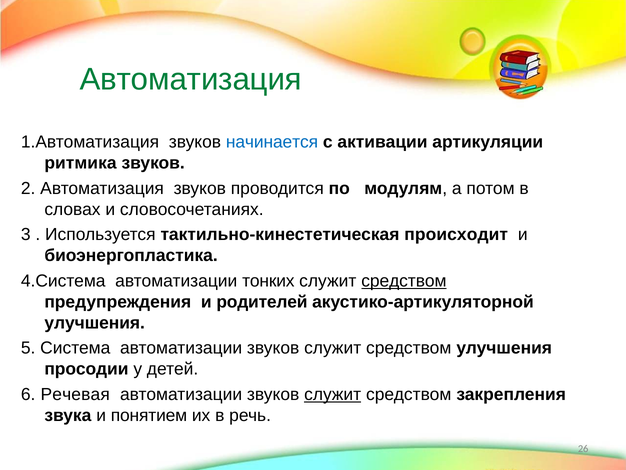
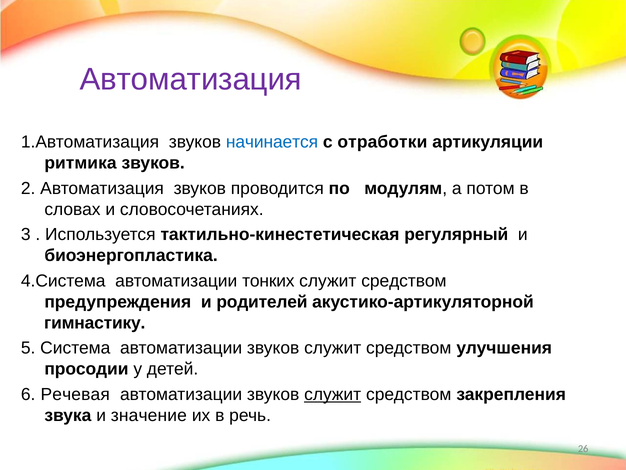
Автоматизация at (191, 79) colour: green -> purple
активации: активации -> отработки
происходит: происходит -> регулярный
средством at (404, 281) underline: present -> none
улучшения at (95, 322): улучшения -> гимнастику
понятием: понятием -> значение
